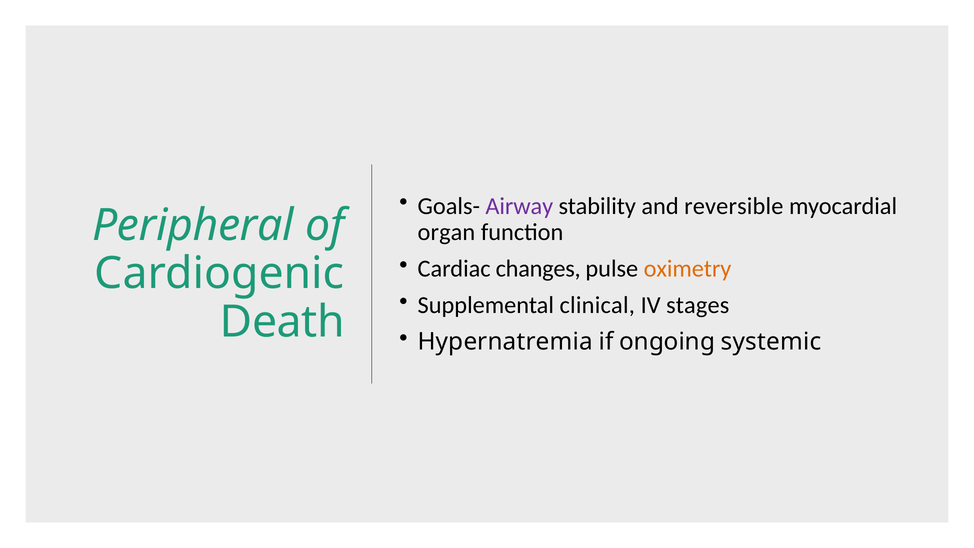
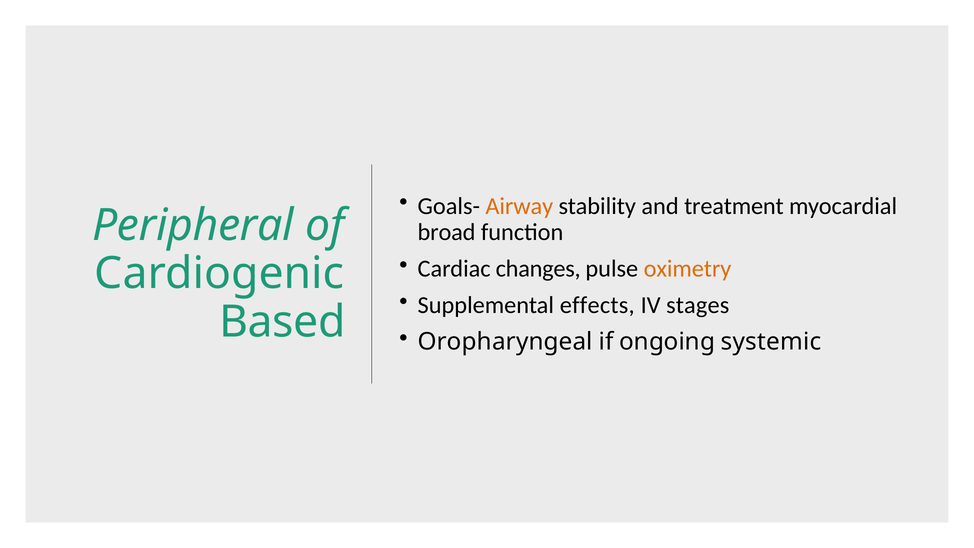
Airway colour: purple -> orange
reversible: reversible -> treatment
organ: organ -> broad
clinical: clinical -> effects
Death: Death -> Based
Hypernatremia: Hypernatremia -> Oropharyngeal
